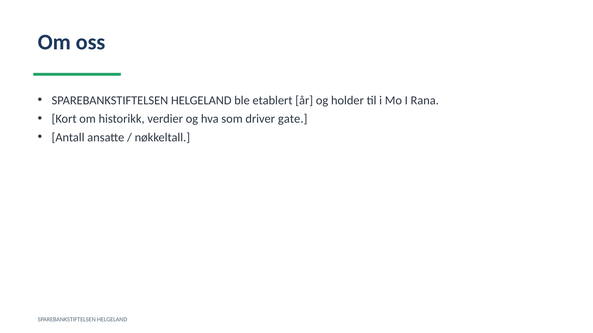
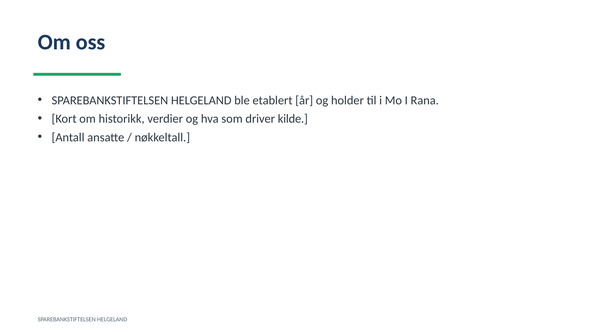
gate: gate -> kilde
